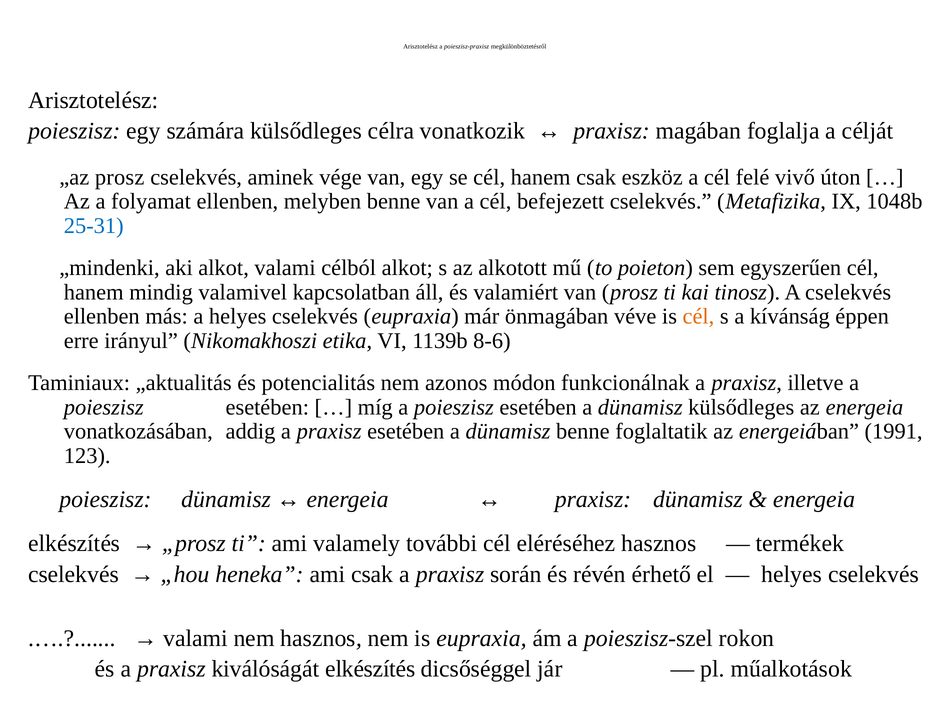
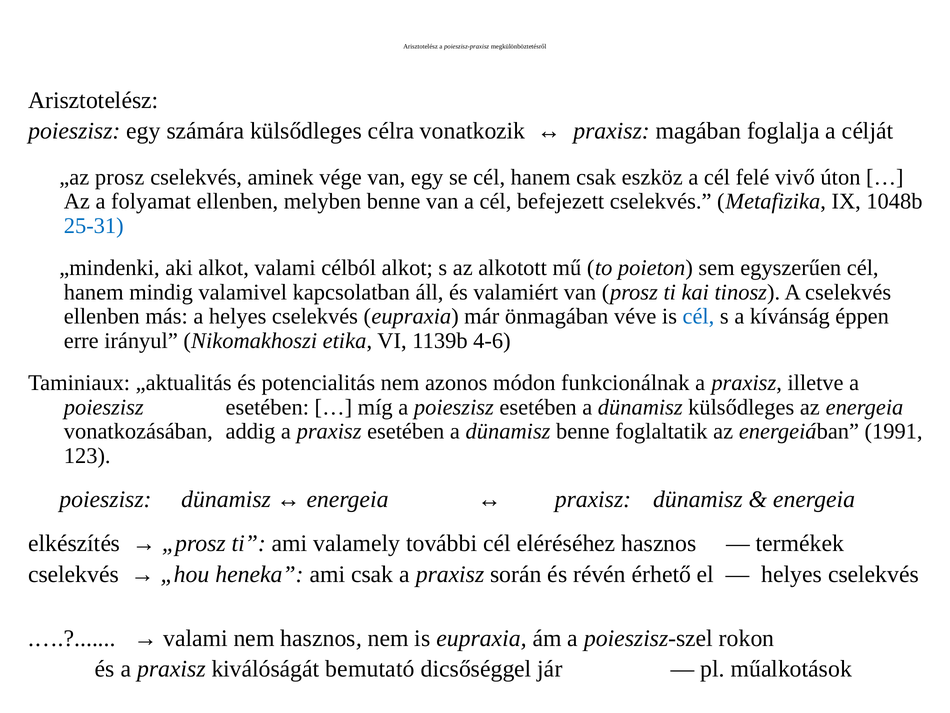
cél at (698, 316) colour: orange -> blue
8-6: 8-6 -> 4-6
kiválóságát elkészítés: elkészítés -> bemutató
